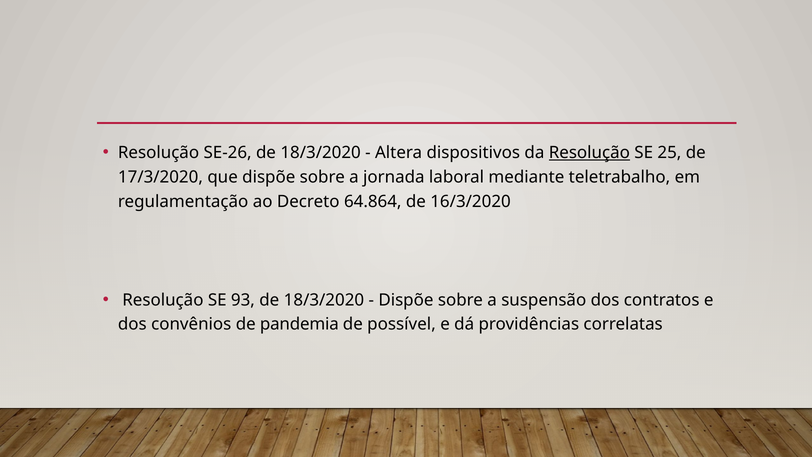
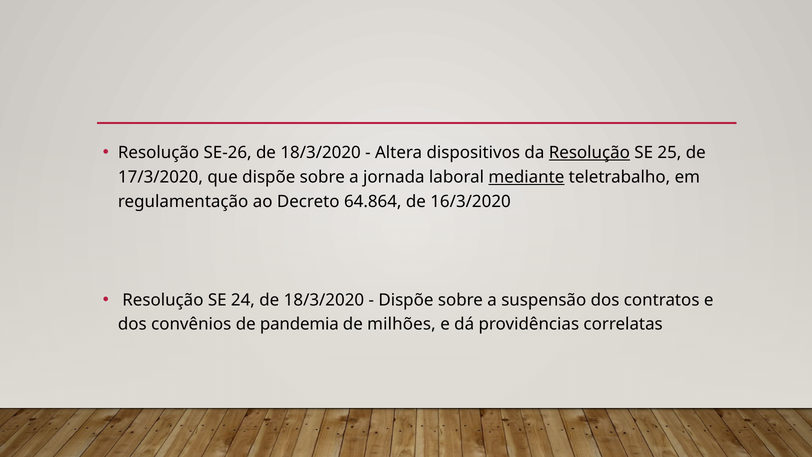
mediante underline: none -> present
93: 93 -> 24
possível: possível -> milhões
